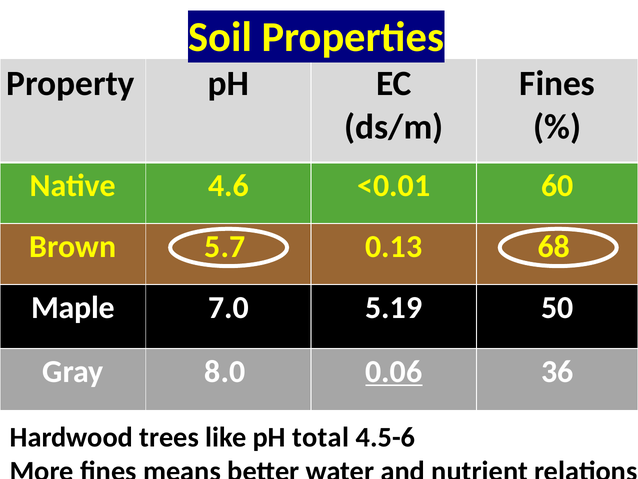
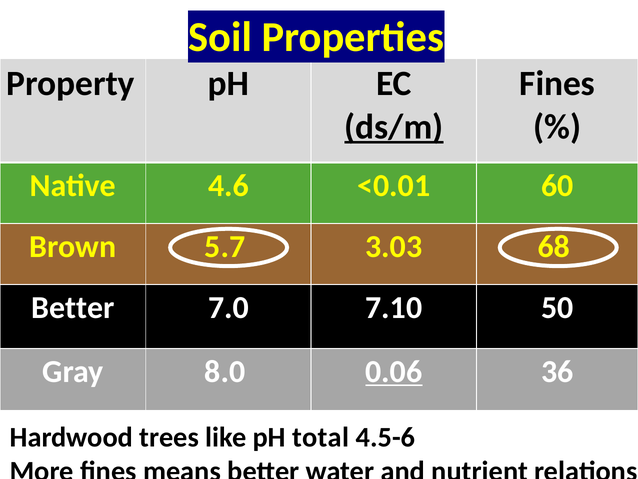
ds/m underline: none -> present
0.13: 0.13 -> 3.03
Maple at (73, 307): Maple -> Better
5.19: 5.19 -> 7.10
